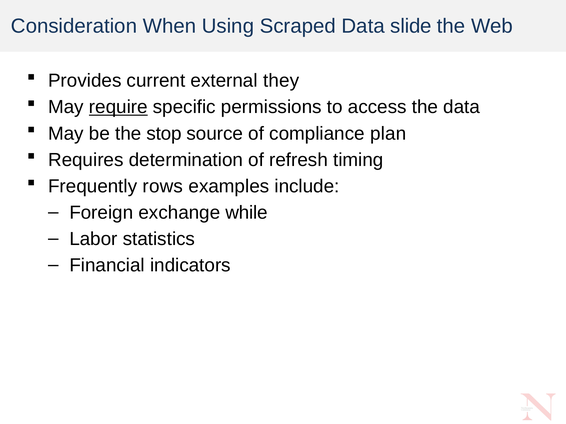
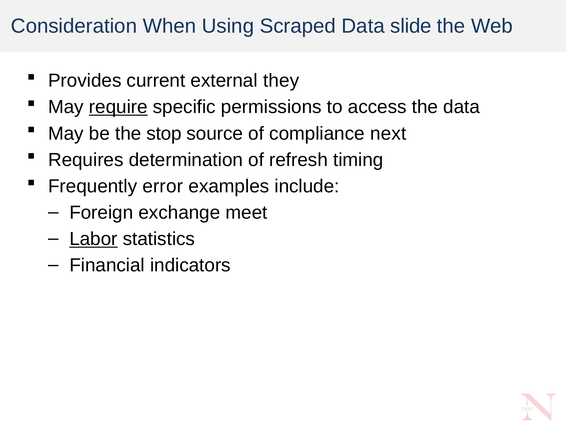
plan: plan -> next
rows: rows -> error
while: while -> meet
Labor underline: none -> present
